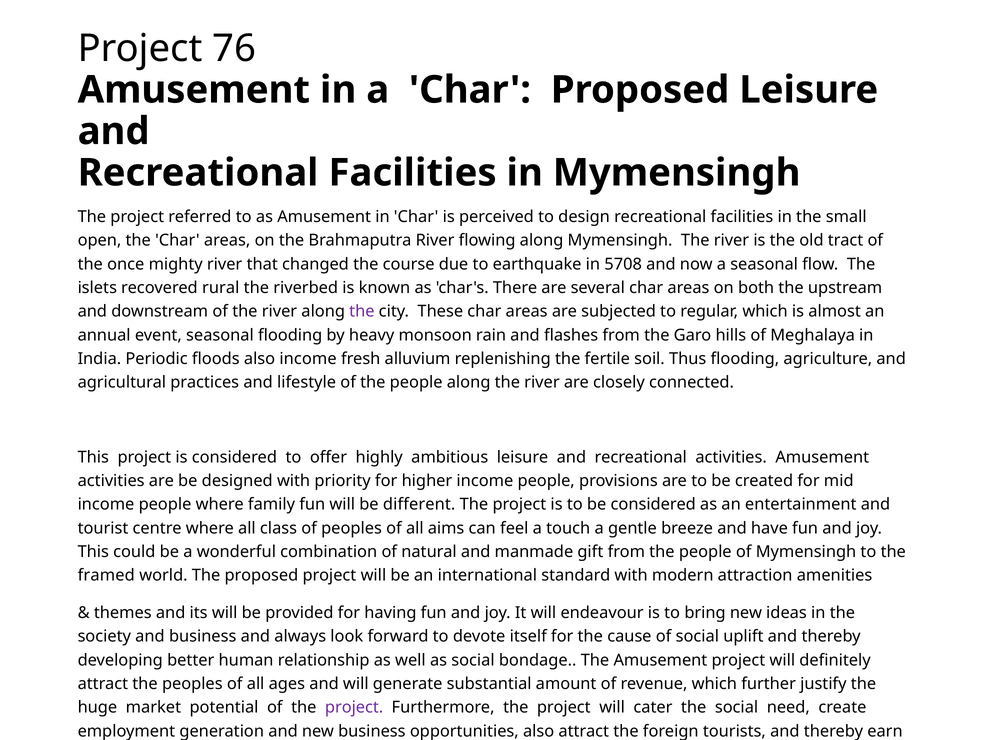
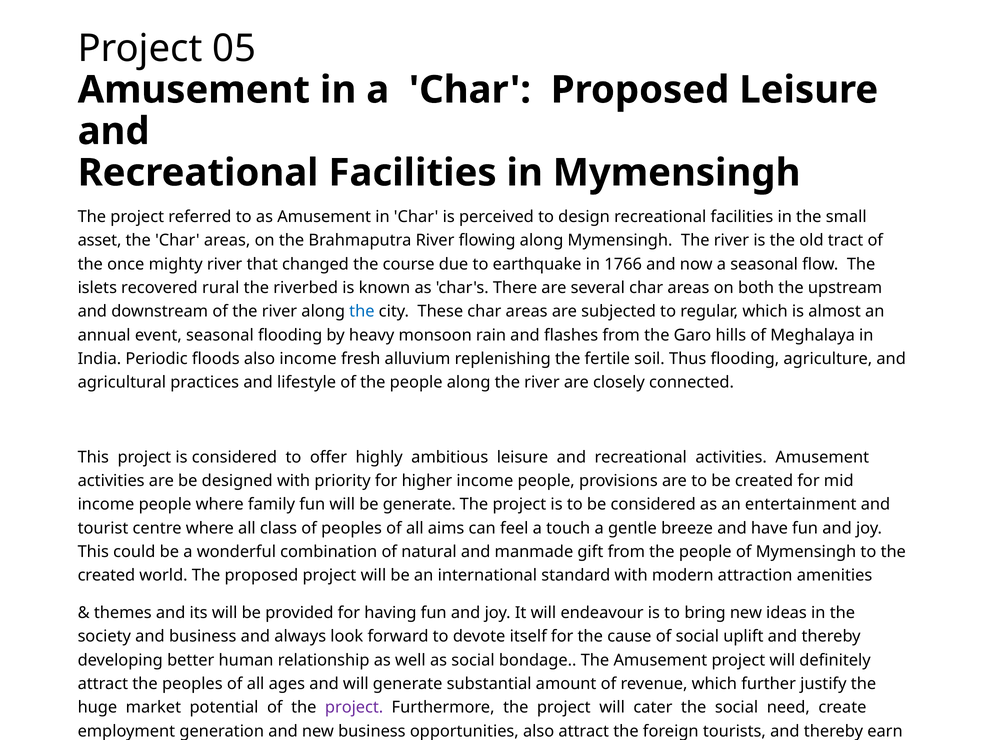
76: 76 -> 05
open: open -> asset
5708: 5708 -> 1766
the at (362, 311) colour: purple -> blue
be different: different -> generate
framed at (106, 575): framed -> created
